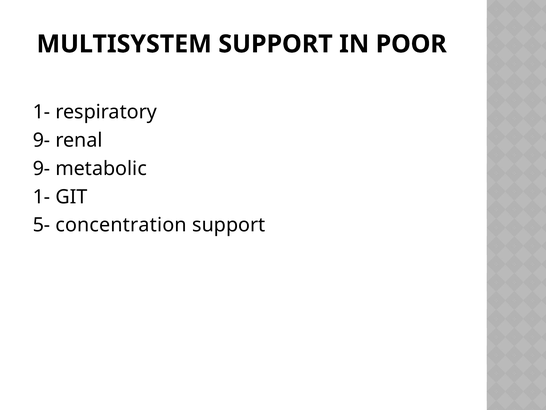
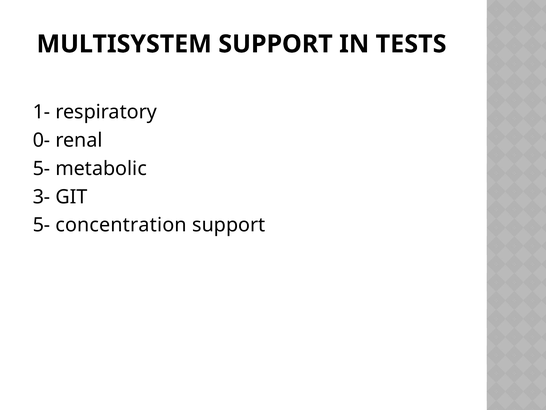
POOR: POOR -> TESTS
9- at (41, 140): 9- -> 0-
9- at (41, 168): 9- -> 5-
1- at (41, 197): 1- -> 3-
